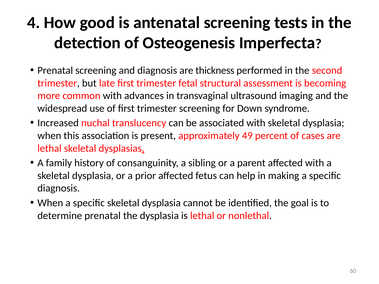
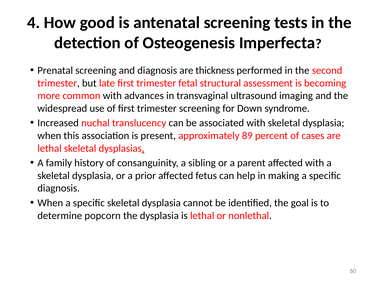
49: 49 -> 89
determine prenatal: prenatal -> popcorn
